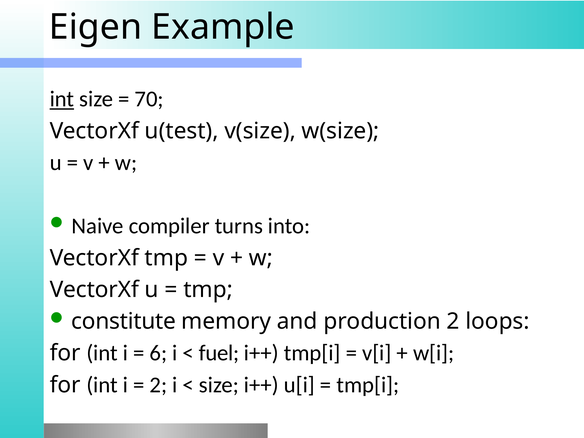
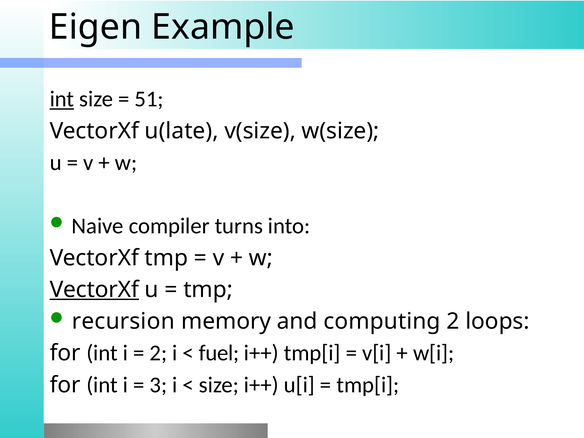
70: 70 -> 51
u(test: u(test -> u(late
VectorXf at (94, 290) underline: none -> present
constitute: constitute -> recursion
production: production -> computing
6 at (158, 353): 6 -> 2
2 at (158, 385): 2 -> 3
